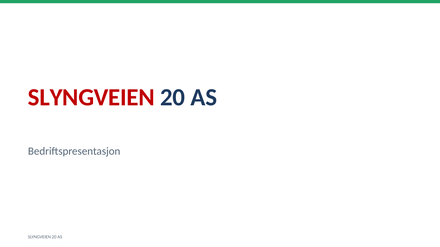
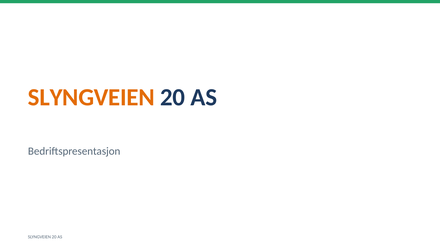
SLYNGVEIEN at (91, 98) colour: red -> orange
